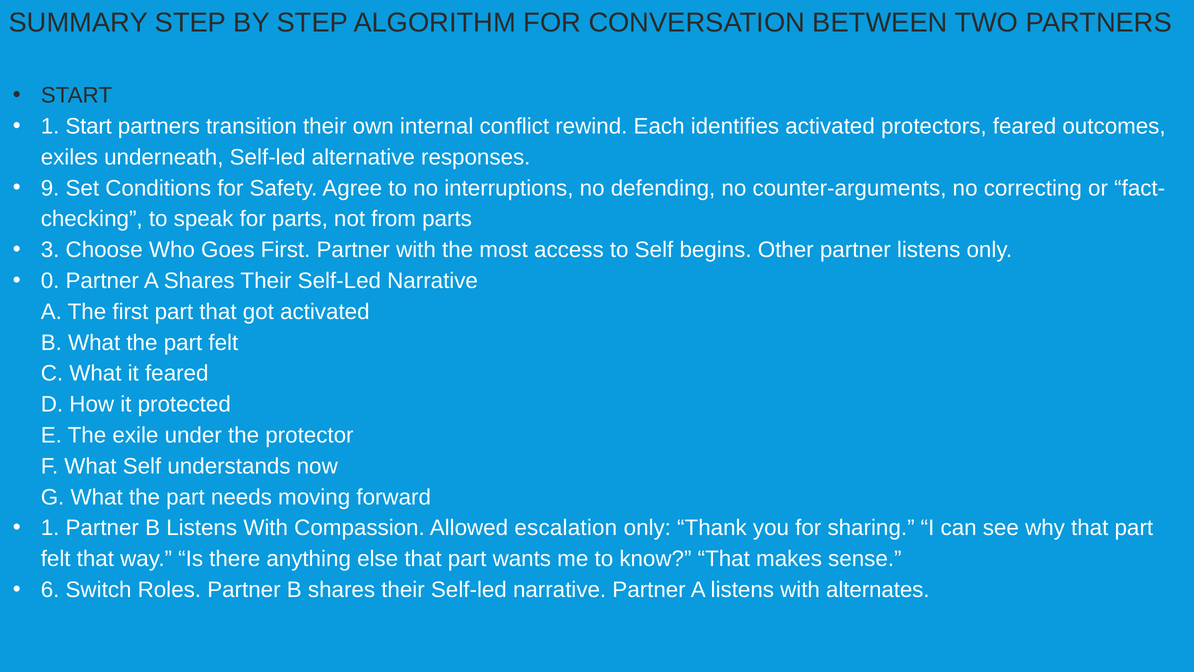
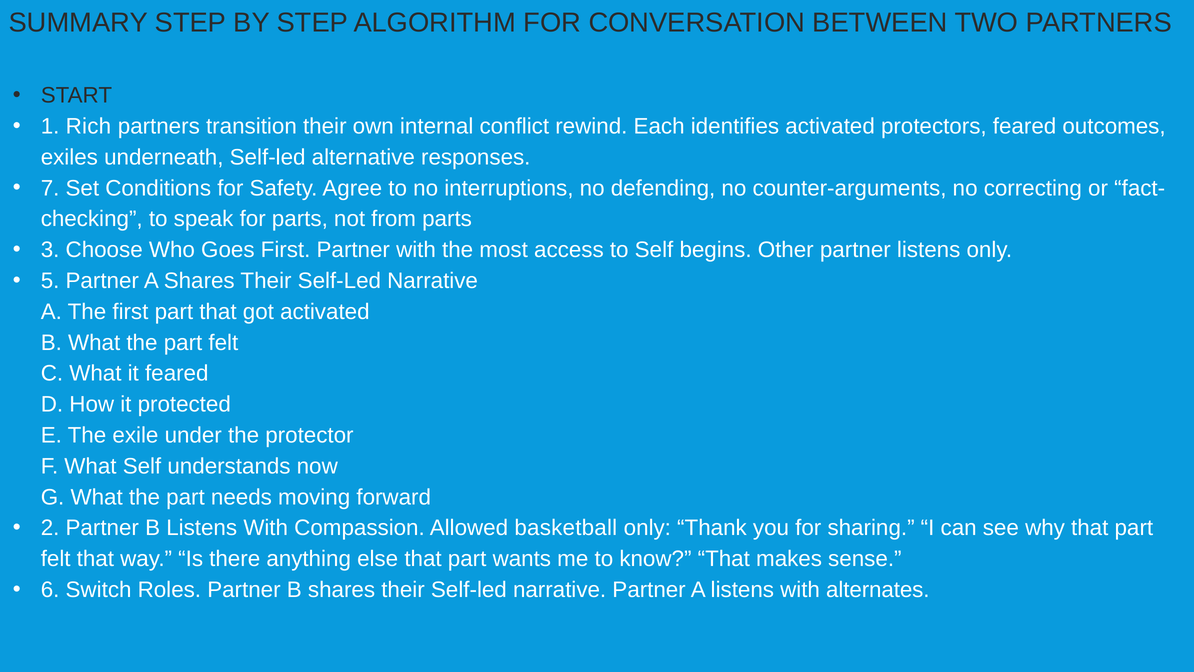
1 Start: Start -> Rich
9: 9 -> 7
0: 0 -> 5
1 at (50, 528): 1 -> 2
escalation: escalation -> basketball
